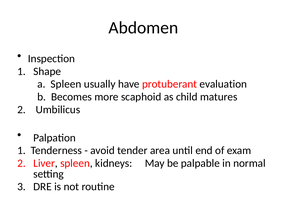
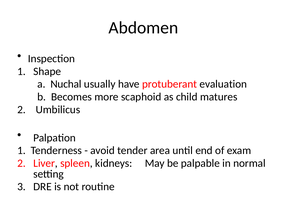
a Spleen: Spleen -> Nuchal
